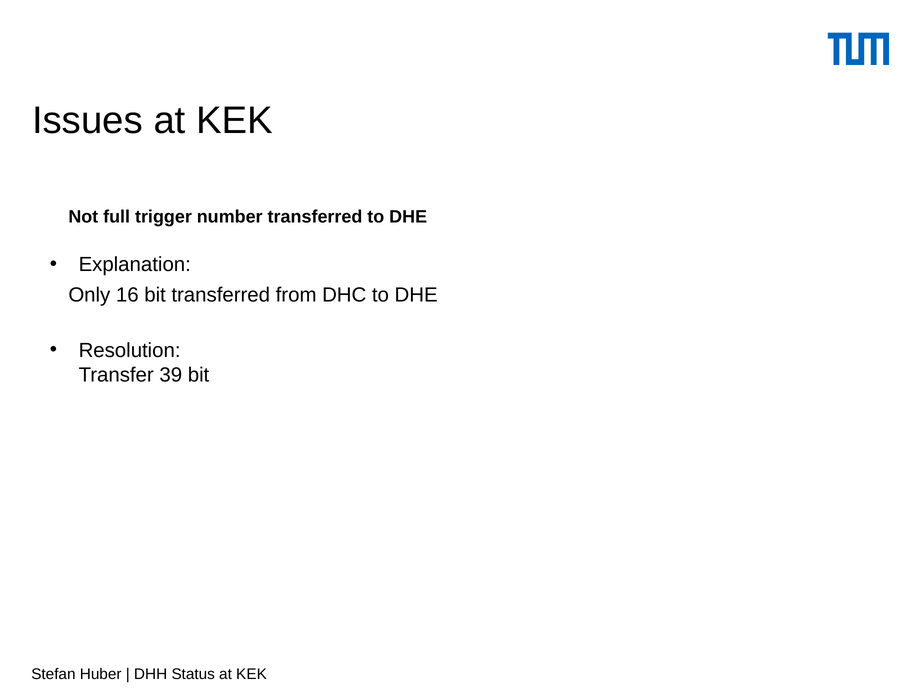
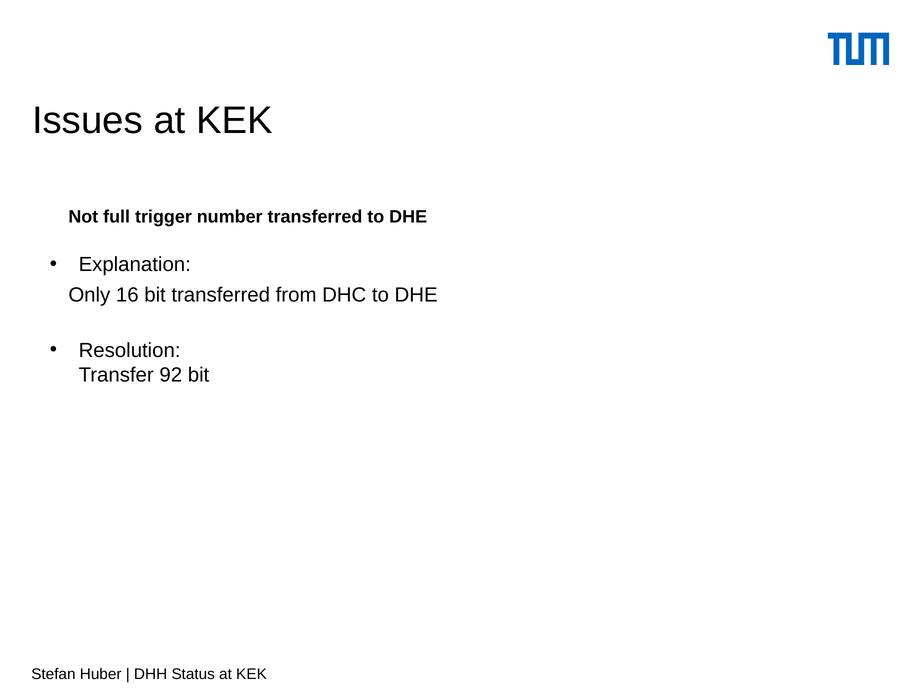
39: 39 -> 92
